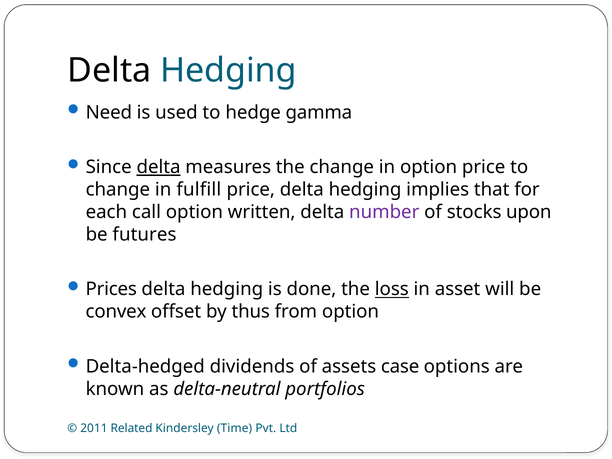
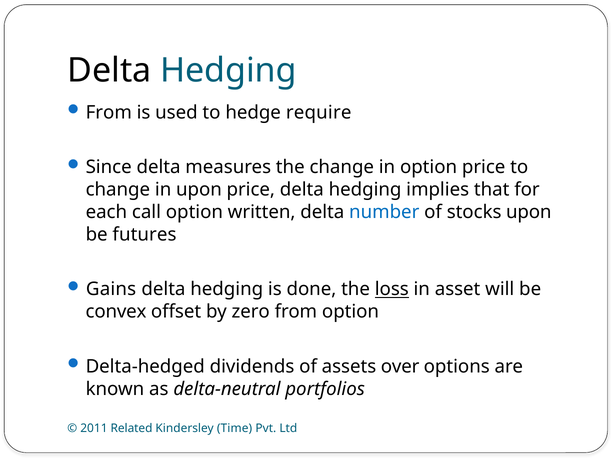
Need at (109, 112): Need -> From
gamma: gamma -> require
delta at (159, 167) underline: present -> none
in fulfill: fulfill -> upon
number colour: purple -> blue
Prices: Prices -> Gains
thus: thus -> zero
case: case -> over
